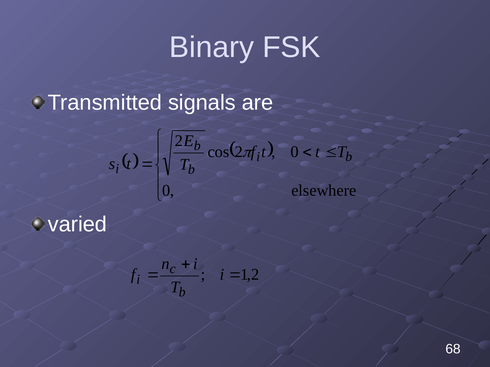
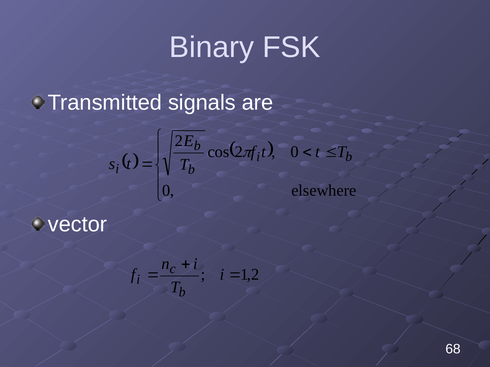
varied: varied -> vector
